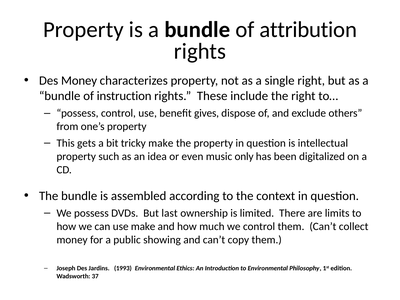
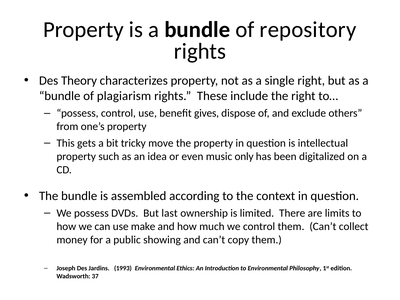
attribution: attribution -> repository
Des Money: Money -> Theory
instruction: instruction -> plagiarism
tricky make: make -> move
